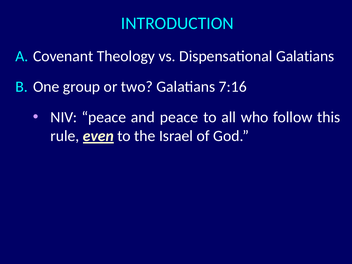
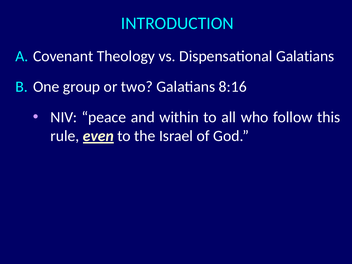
7:16: 7:16 -> 8:16
and peace: peace -> within
